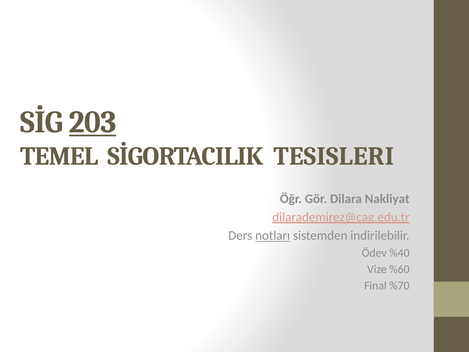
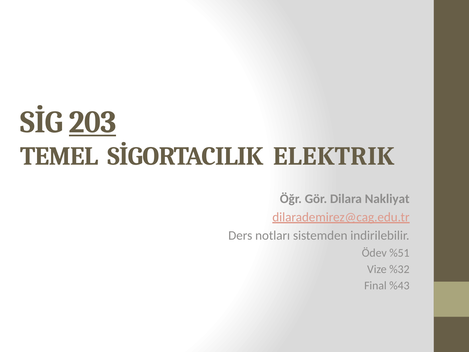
TESISLERI: TESISLERI -> ELEKTRIK
notları underline: present -> none
%40: %40 -> %51
%60: %60 -> %32
%70: %70 -> %43
